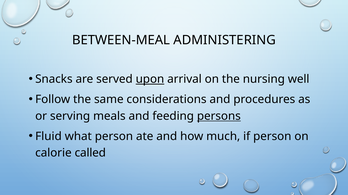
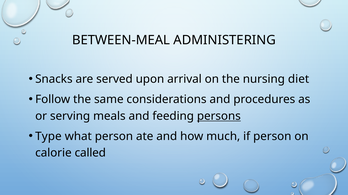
upon underline: present -> none
well: well -> diet
Fluid: Fluid -> Type
